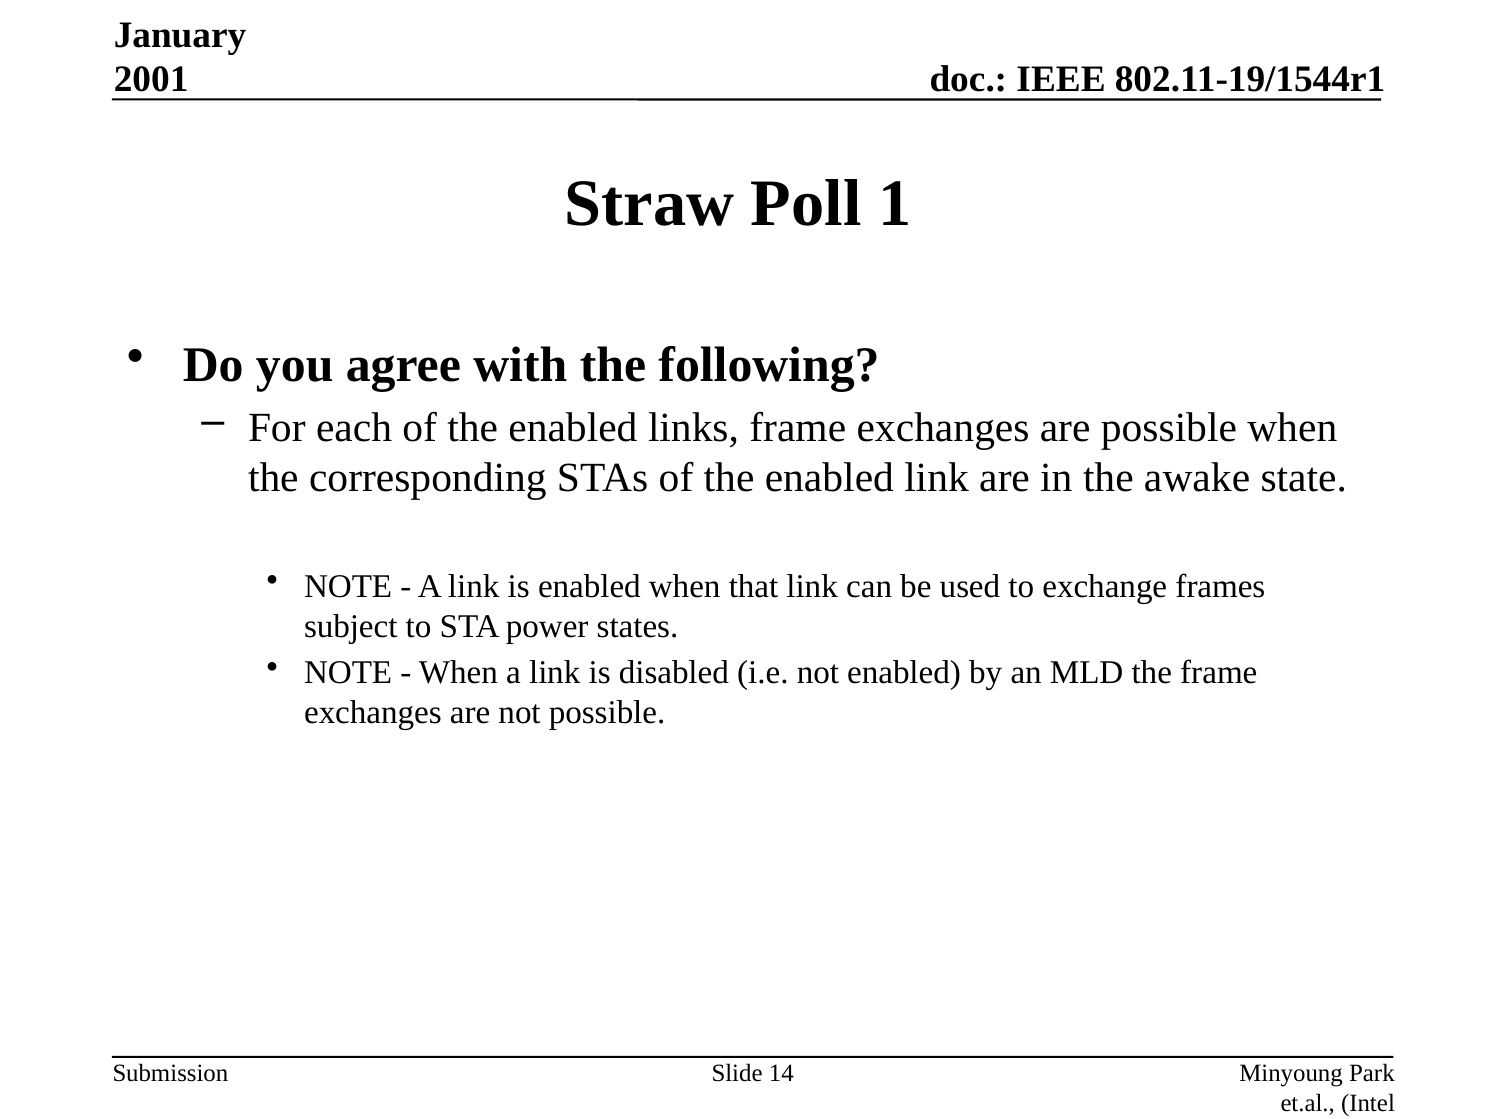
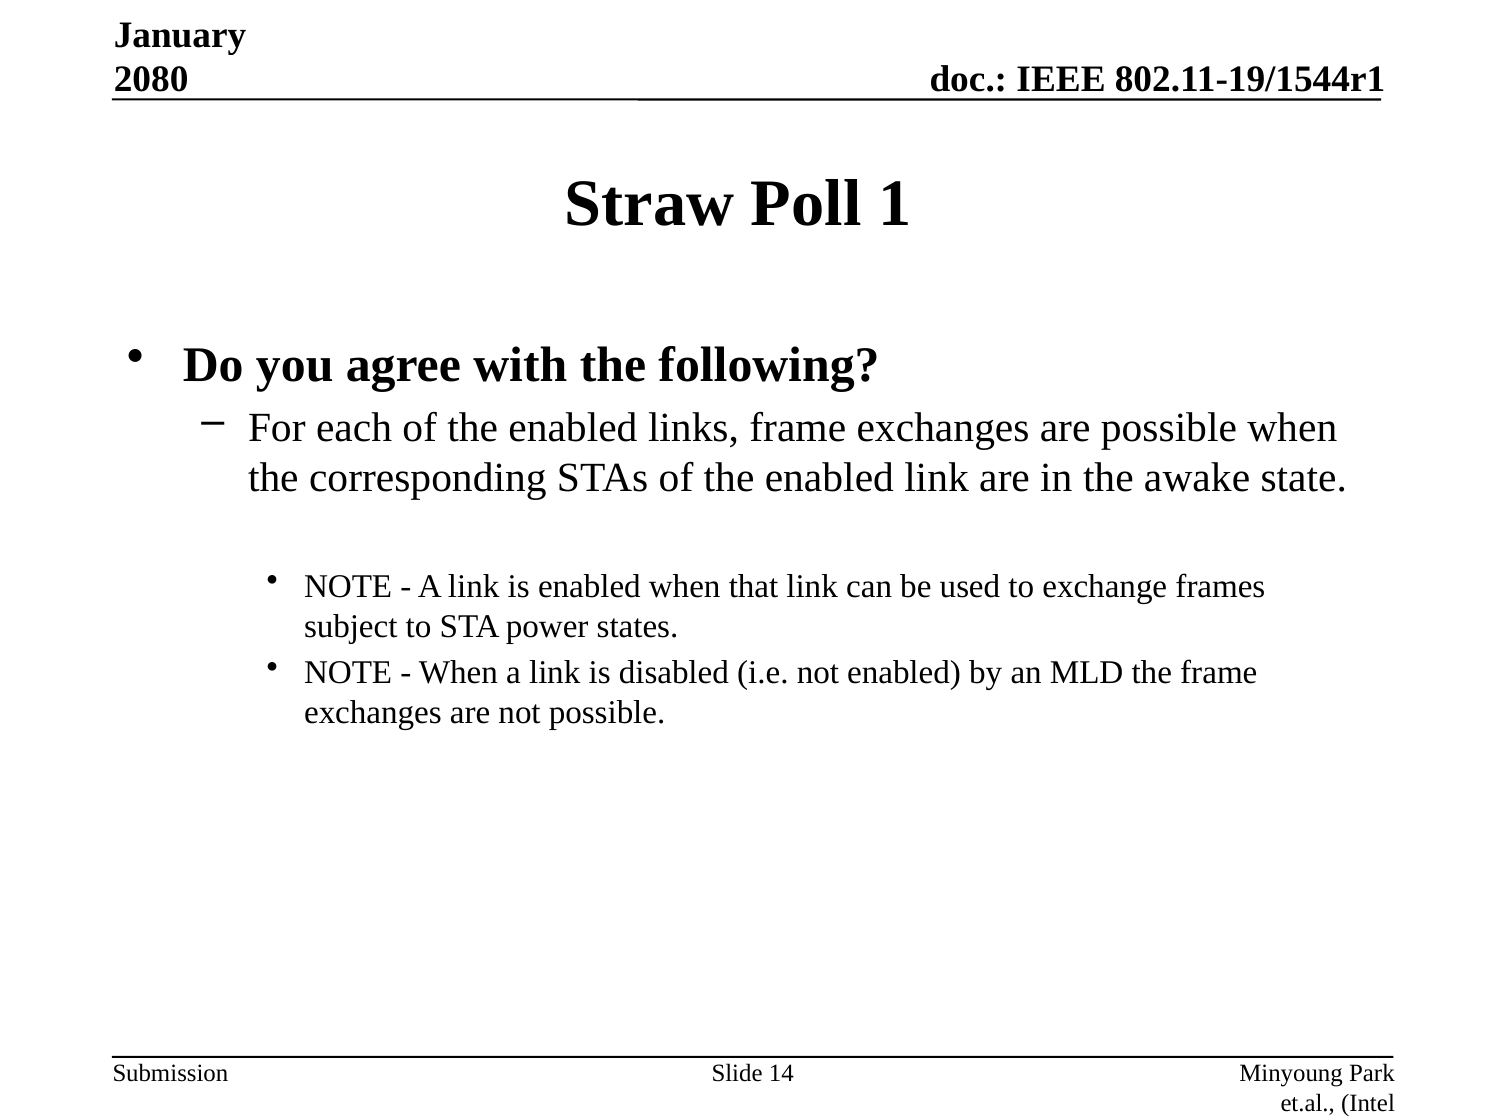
2001: 2001 -> 2080
